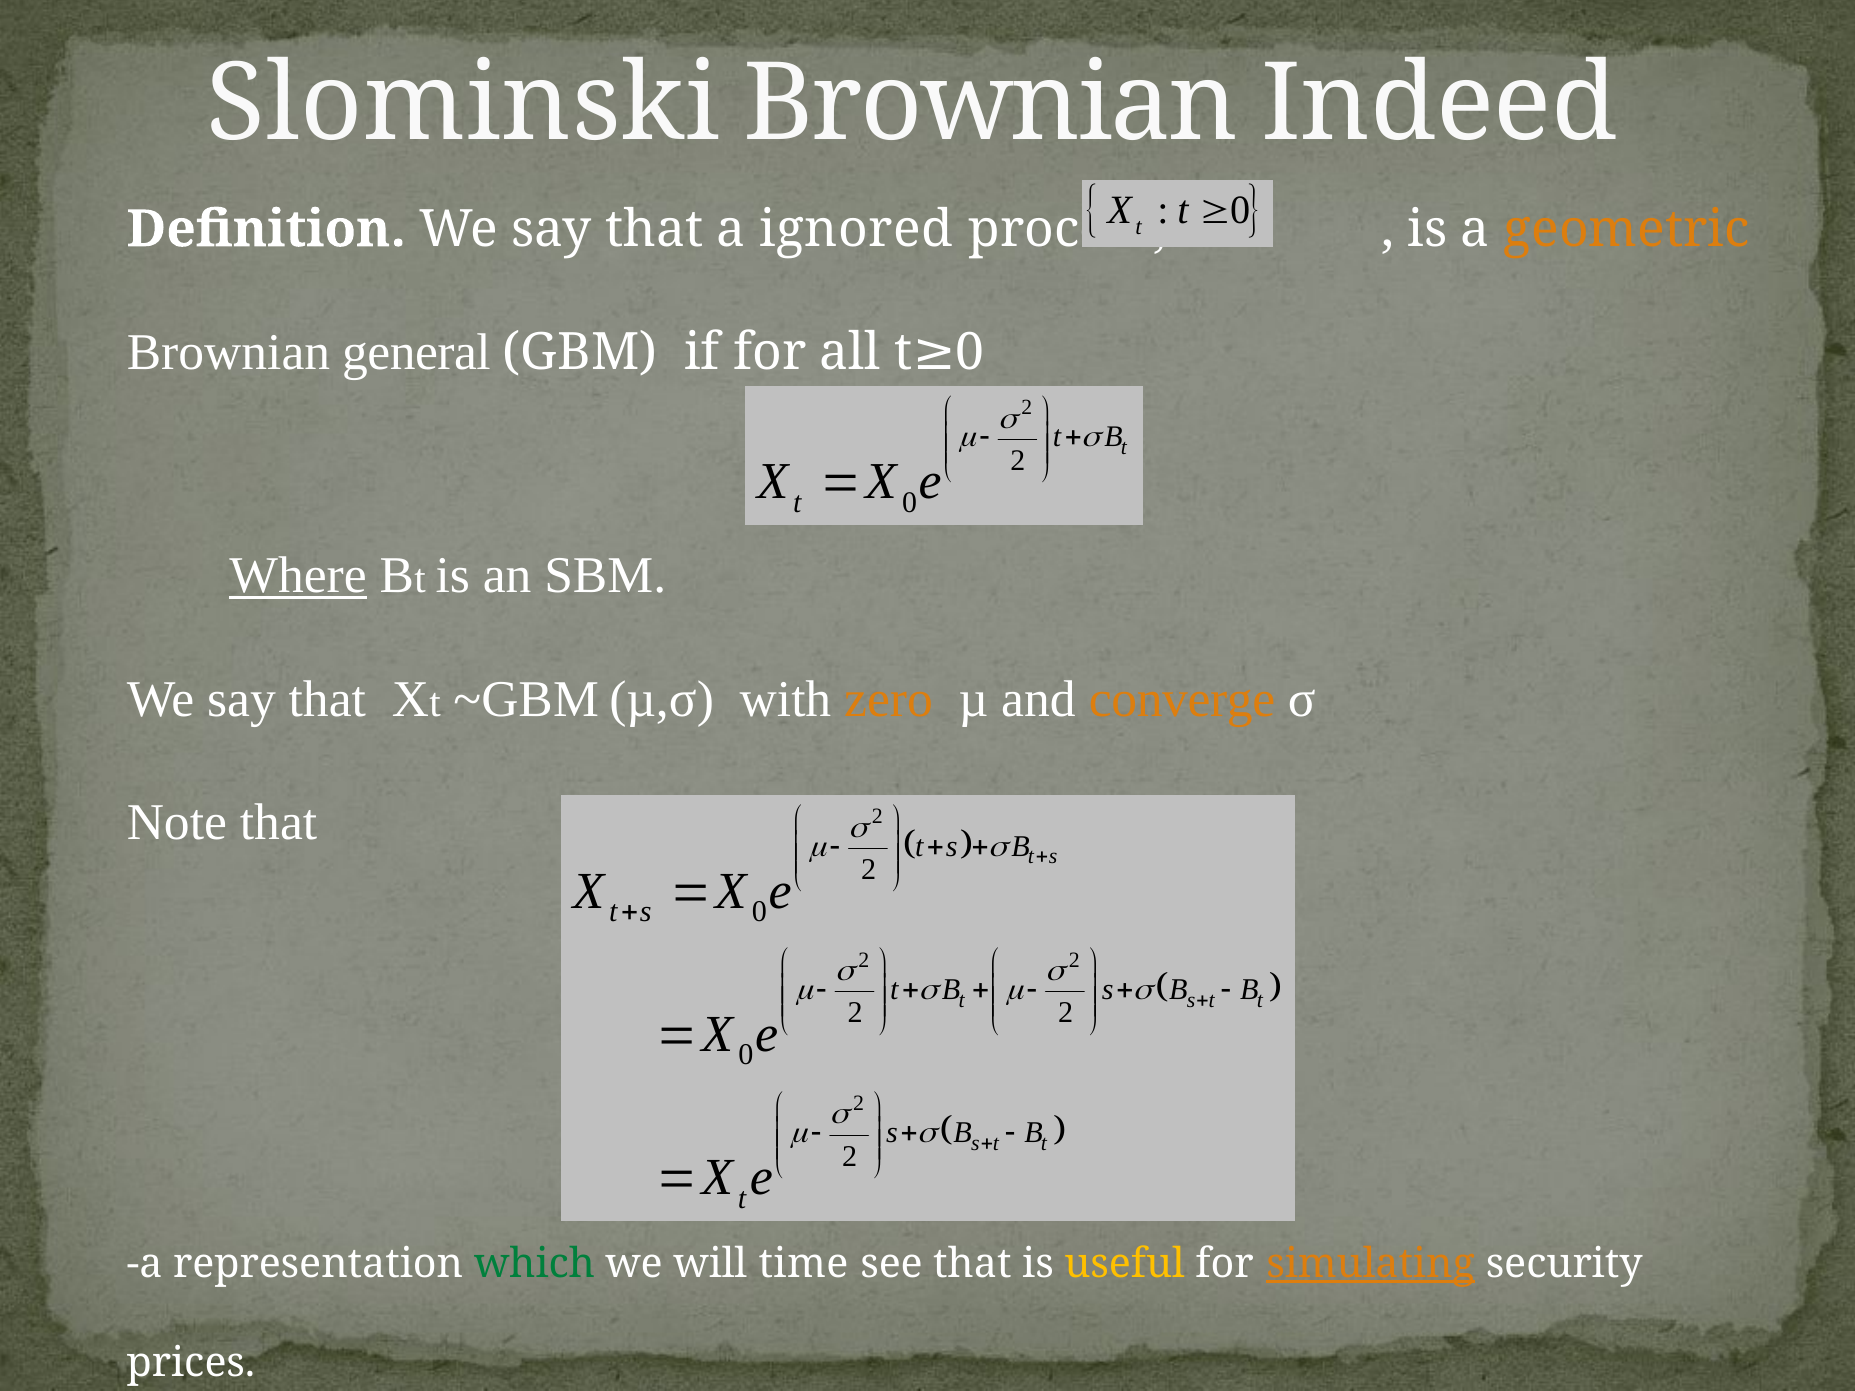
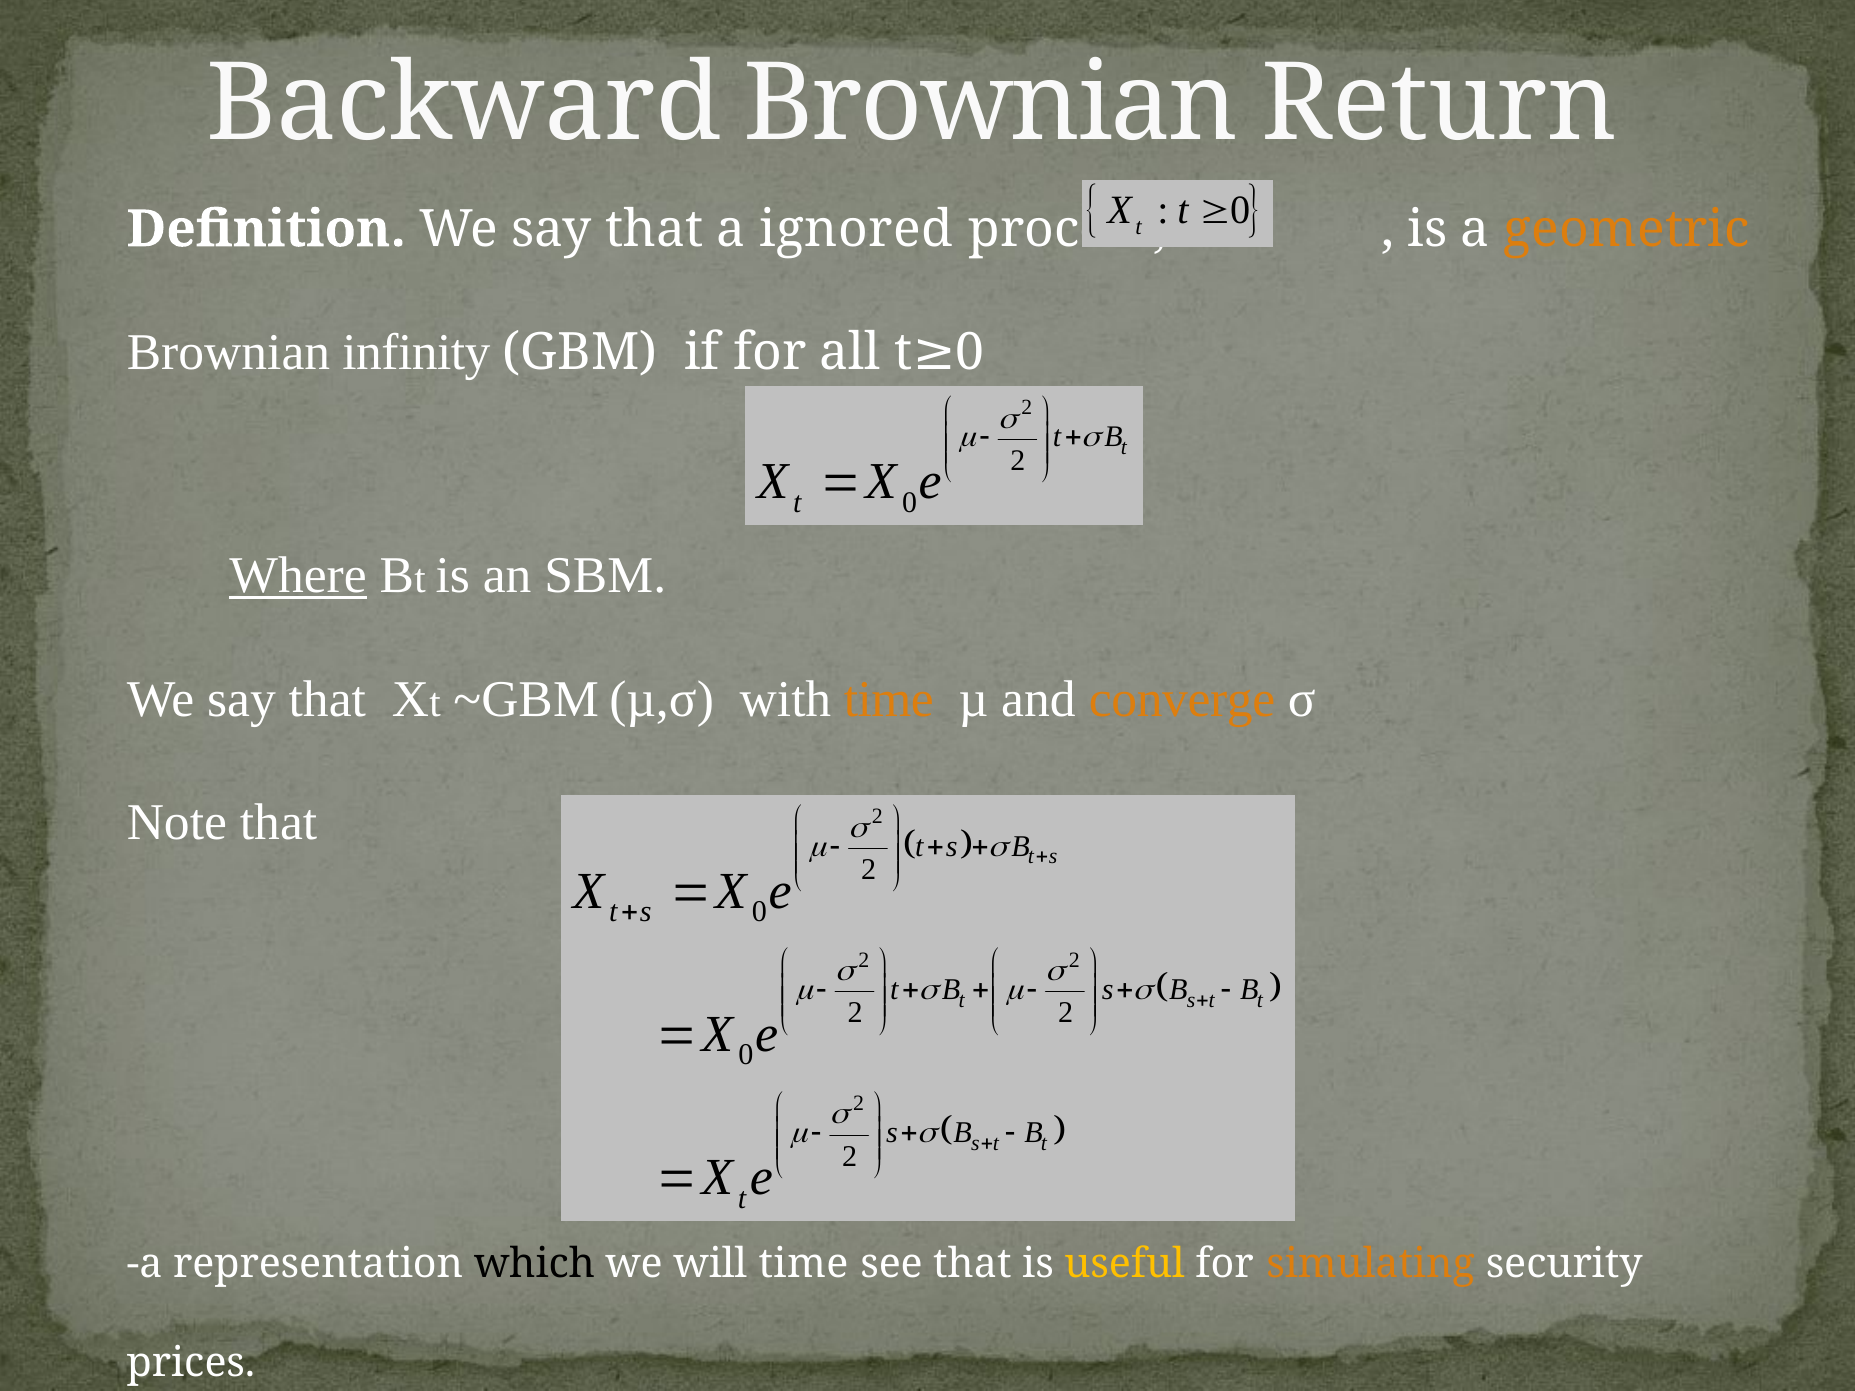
Slominski: Slominski -> Backward
Indeed: Indeed -> Return
general: general -> infinity
with zero: zero -> time
which colour: green -> black
simulating underline: present -> none
